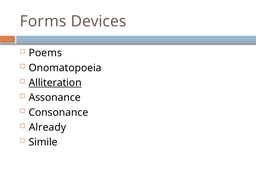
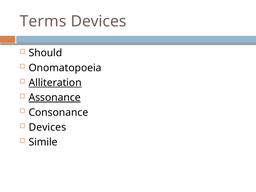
Forms: Forms -> Terms
Poems: Poems -> Should
Assonance underline: none -> present
Already at (47, 127): Already -> Devices
